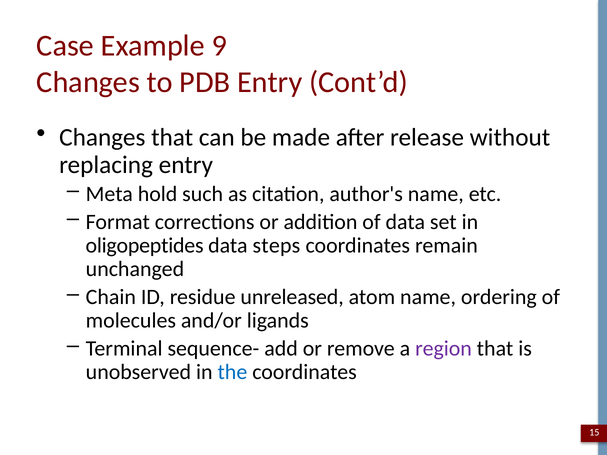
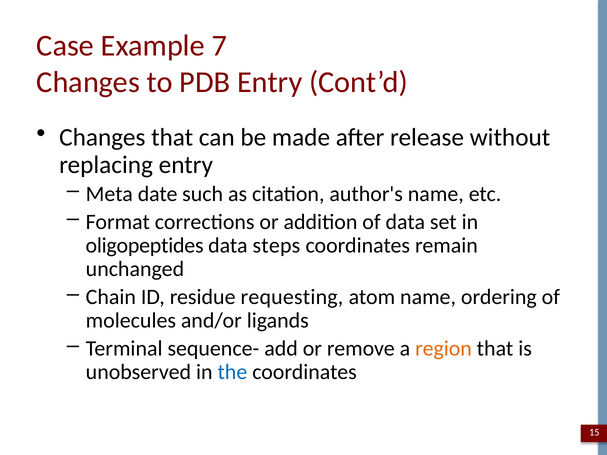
9: 9 -> 7
hold: hold -> date
unreleased: unreleased -> requesting
region colour: purple -> orange
